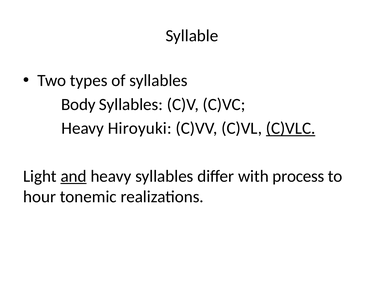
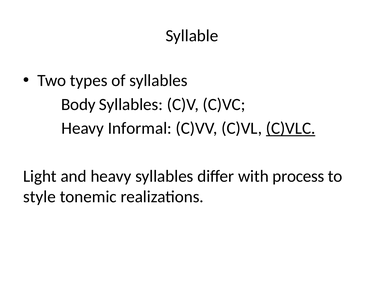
Hiroyuki: Hiroyuki -> Informal
and underline: present -> none
hour: hour -> style
